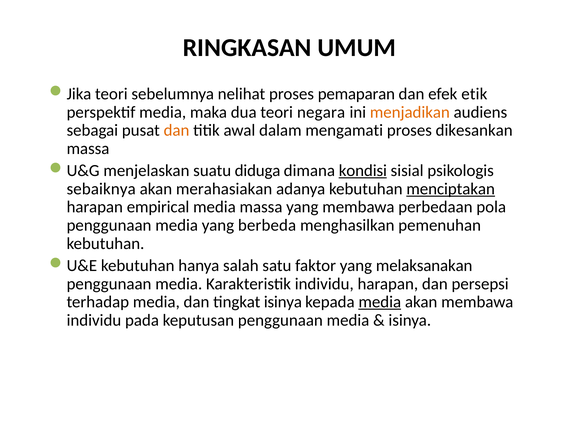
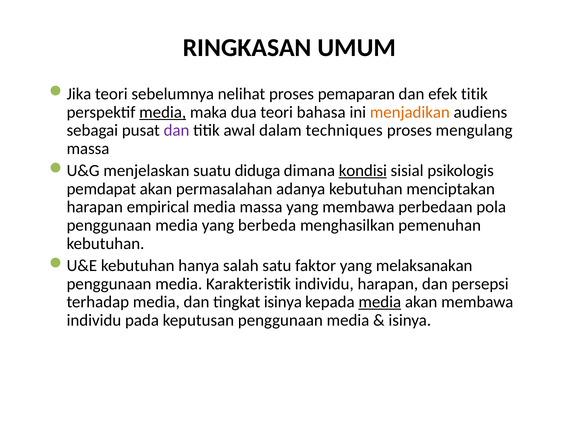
efek etik: etik -> titik
media at (163, 112) underline: none -> present
negara: negara -> bahasa
dan at (177, 130) colour: orange -> purple
mengamati: mengamati -> techniques
dikesankan: dikesankan -> mengulang
sebaiknya: sebaiknya -> pemdapat
merahasiakan: merahasiakan -> permasalahan
menciptakan underline: present -> none
